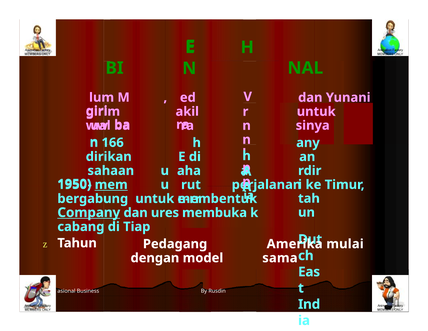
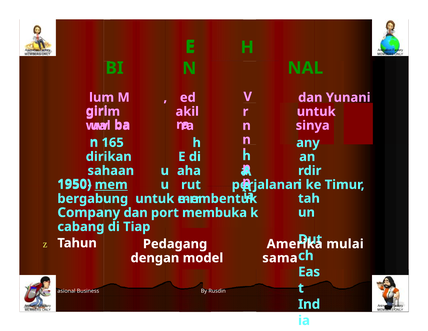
166: 166 -> 165
Company underline: present -> none
ures: ures -> port
